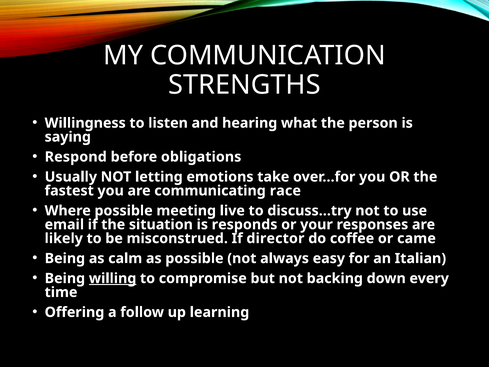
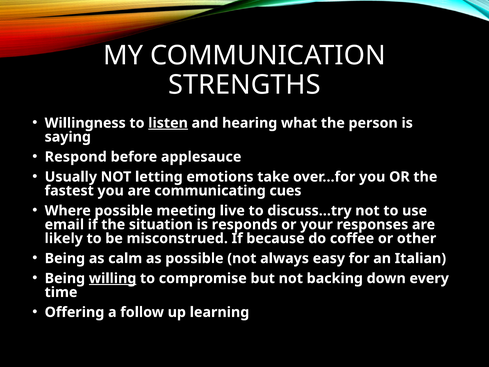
listen underline: none -> present
obligations: obligations -> applesauce
race: race -> cues
director: director -> because
came: came -> other
